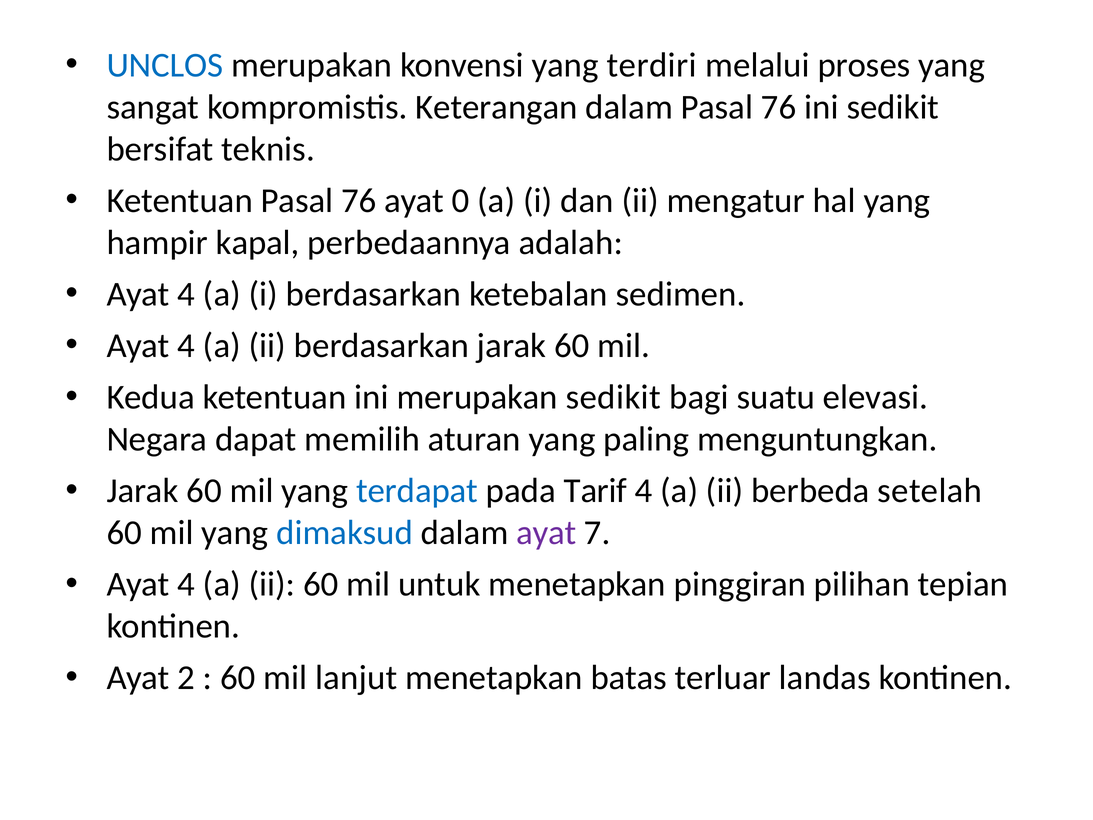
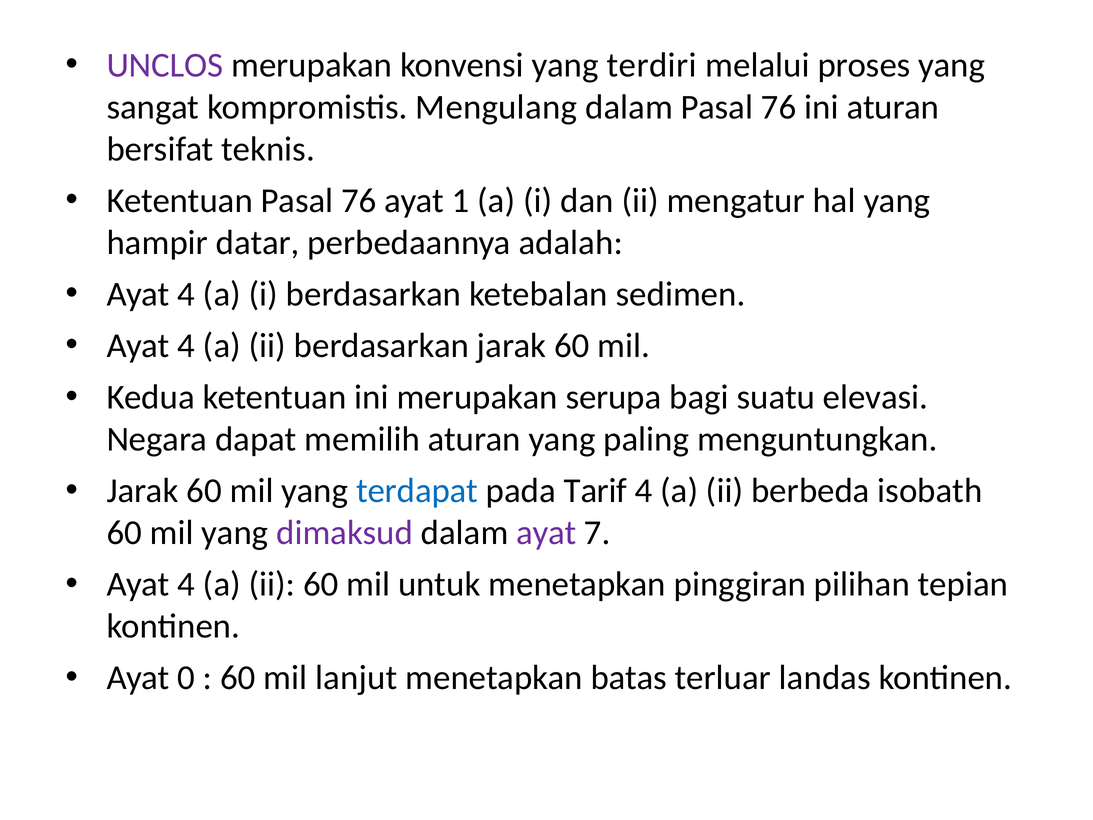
UNCLOS colour: blue -> purple
Keterangan: Keterangan -> Mengulang
ini sedikit: sedikit -> aturan
0: 0 -> 1
kapal: kapal -> datar
merupakan sedikit: sedikit -> serupa
setelah: setelah -> isobath
dimaksud colour: blue -> purple
2: 2 -> 0
